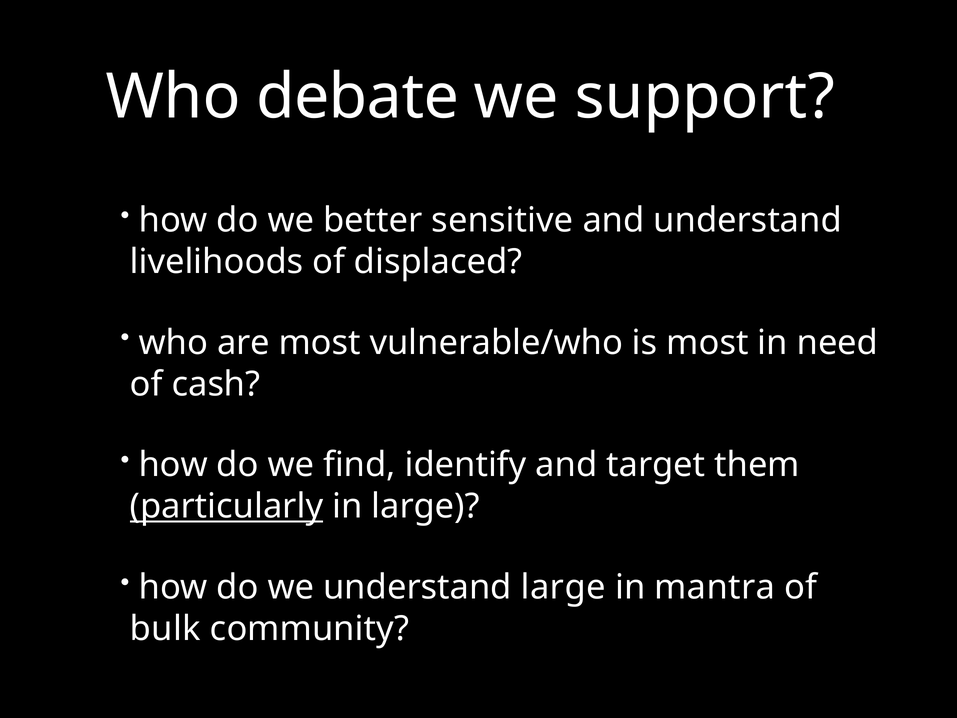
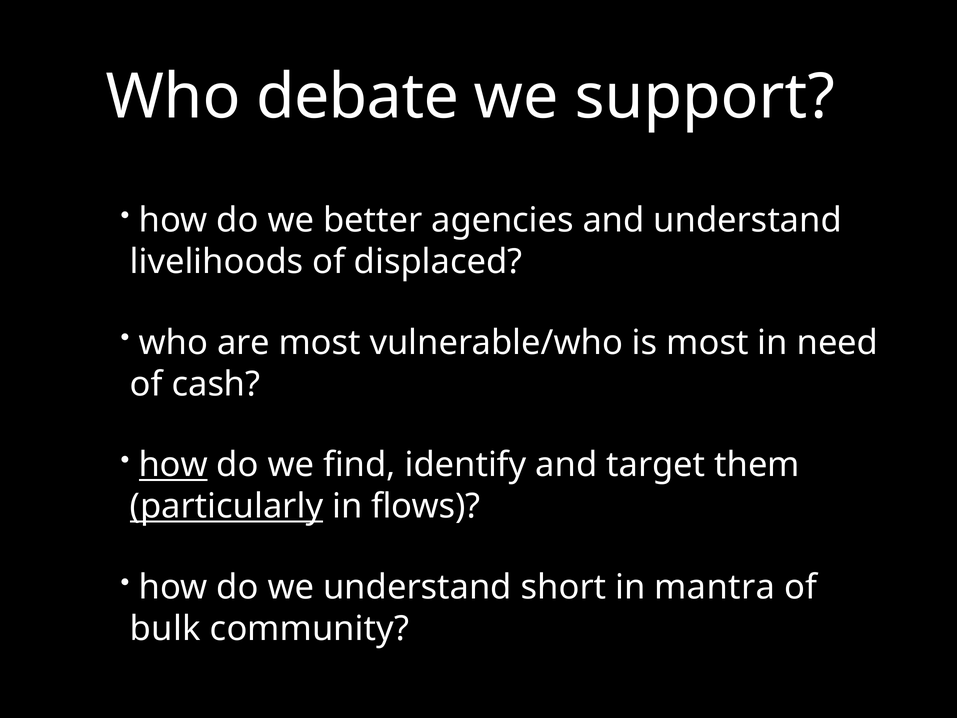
sensitive: sensitive -> agencies
how at (173, 465) underline: none -> present
in large: large -> flows
understand large: large -> short
